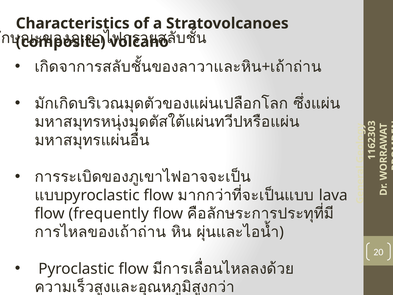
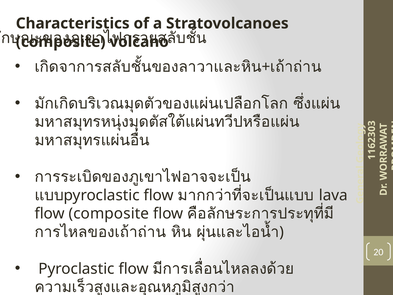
flow frequently: frequently -> composite
